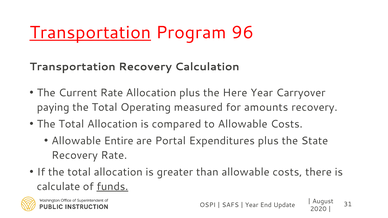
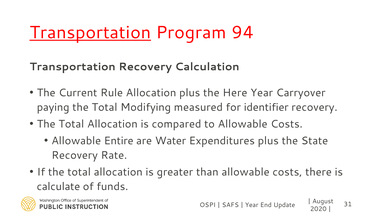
96: 96 -> 94
Current Rate: Rate -> Rule
Operating: Operating -> Modifying
amounts: amounts -> identifier
Portal: Portal -> Water
funds underline: present -> none
